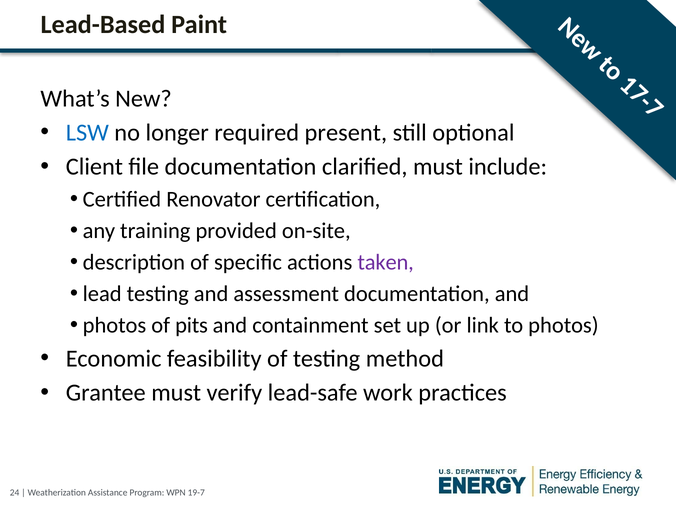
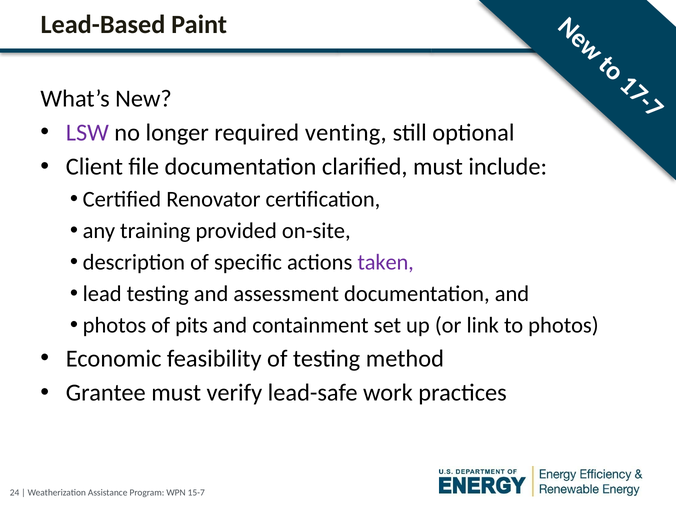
LSW colour: blue -> purple
present: present -> venting
19-7: 19-7 -> 15-7
